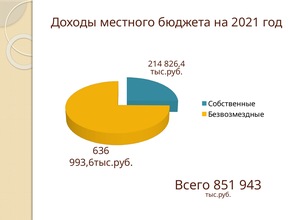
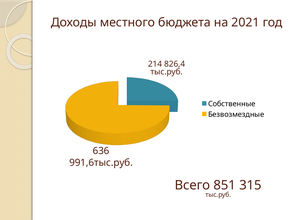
993,6тыс.руб: 993,6тыс.руб -> 991,6тыс.руб
943: 943 -> 315
